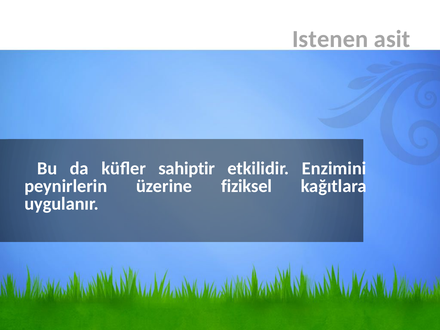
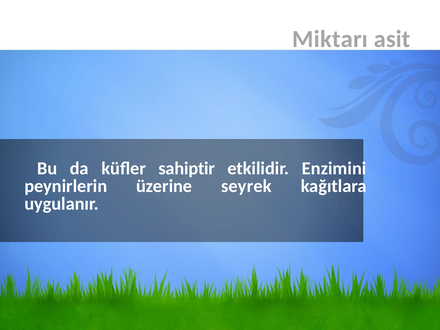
Istenen: Istenen -> Miktarı
fiziksel: fiziksel -> seyrek
